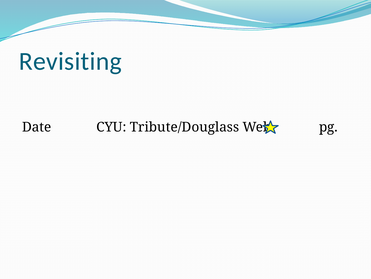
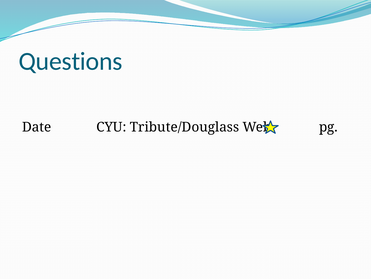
Revisiting: Revisiting -> Questions
